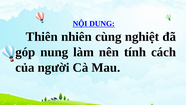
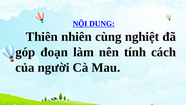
nung: nung -> đoạn
